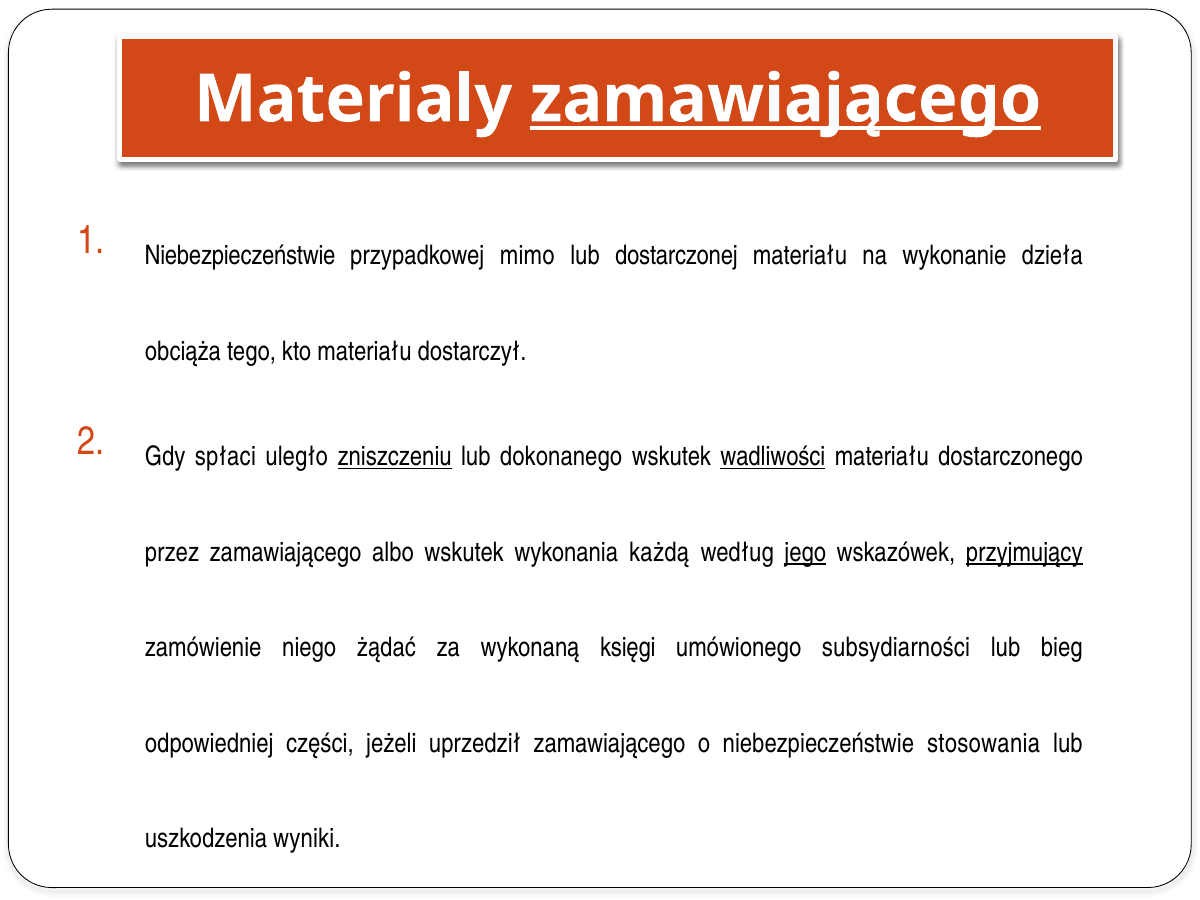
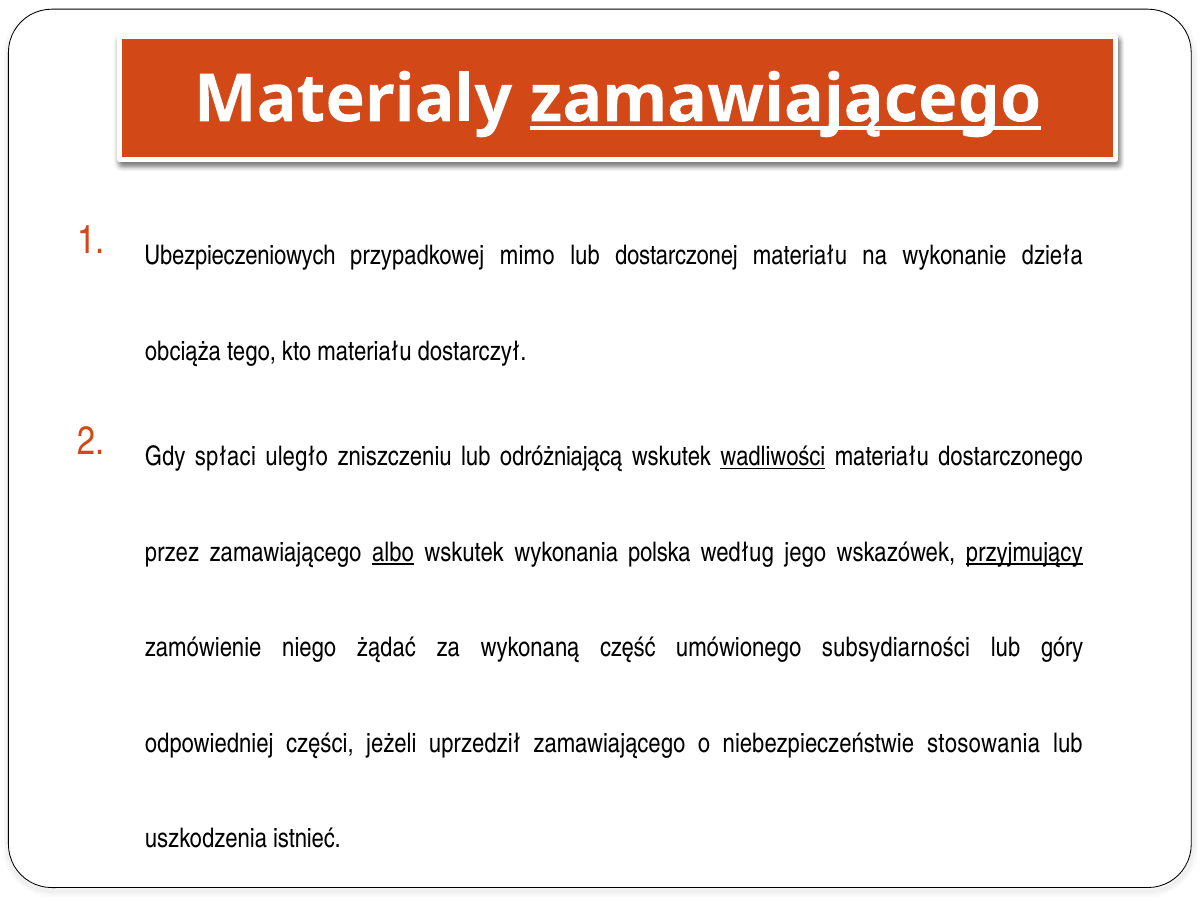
Niebezpieczeństwie at (240, 256): Niebezpieczeństwie -> Ubezpieczeniowych
zniszczeniu underline: present -> none
dokonanego: dokonanego -> odróżniającą
albo underline: none -> present
każdą: każdą -> polska
jego underline: present -> none
księgi: księgi -> część
bieg: bieg -> góry
wyniki: wyniki -> istnieć
